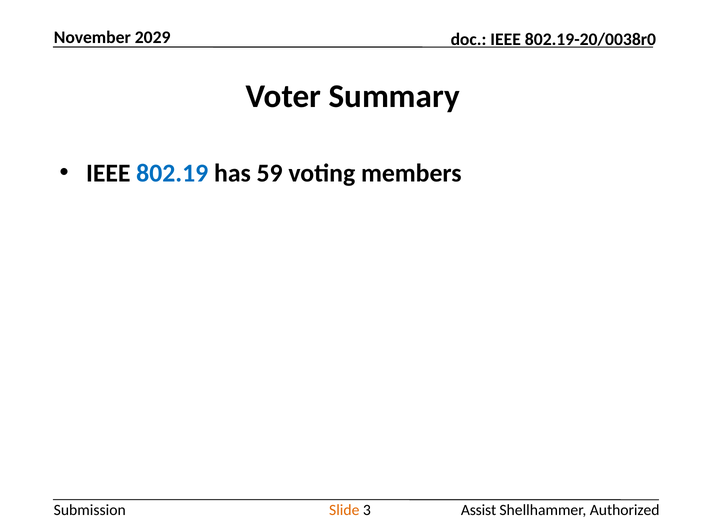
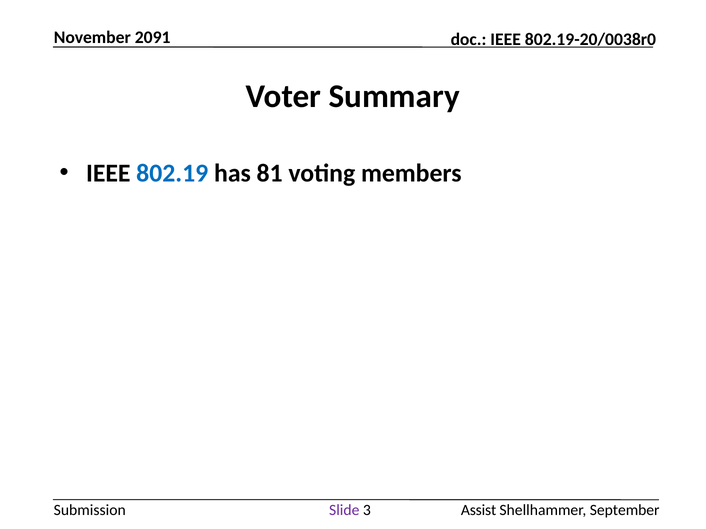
2029: 2029 -> 2091
59: 59 -> 81
Slide colour: orange -> purple
Authorized: Authorized -> September
